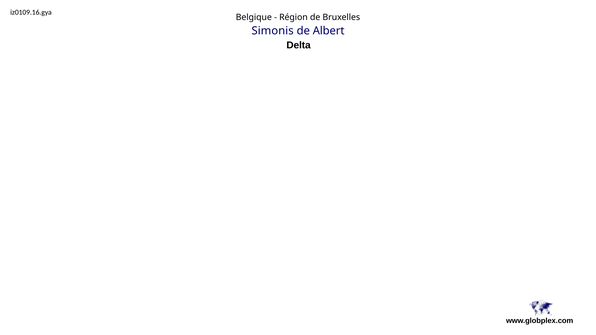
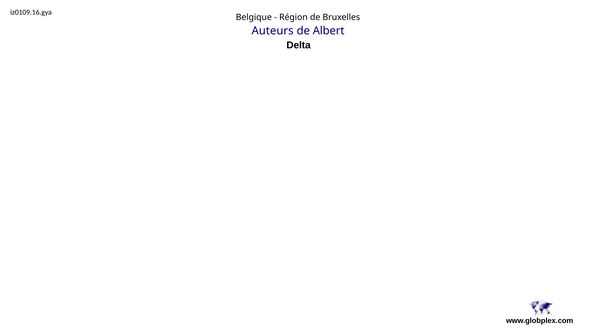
Simonis: Simonis -> Auteurs
